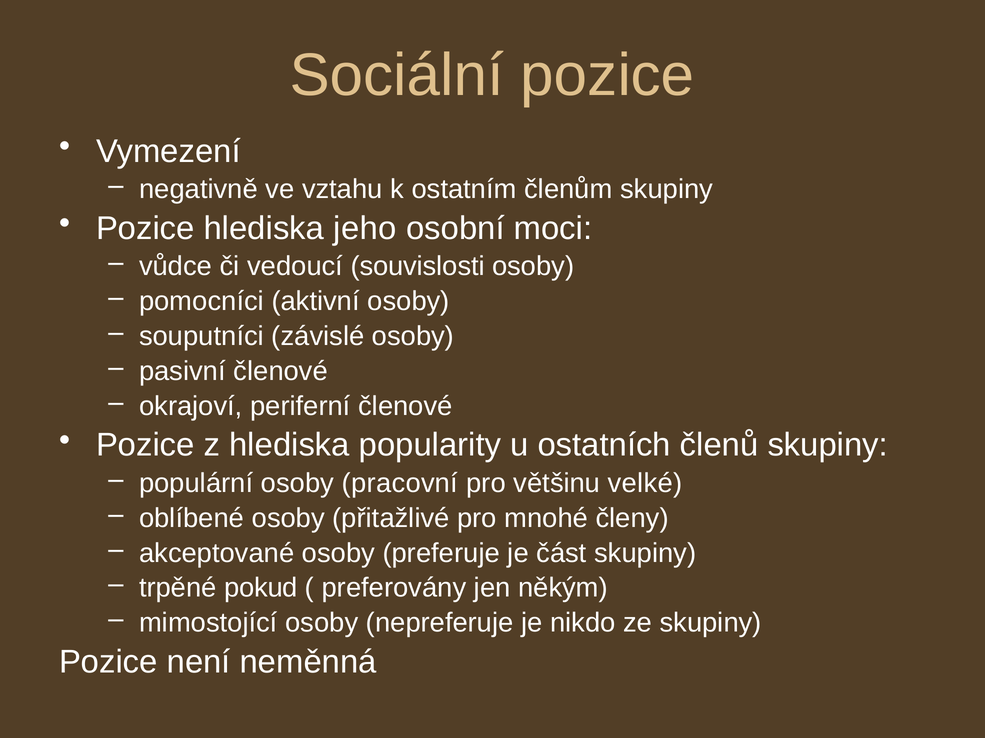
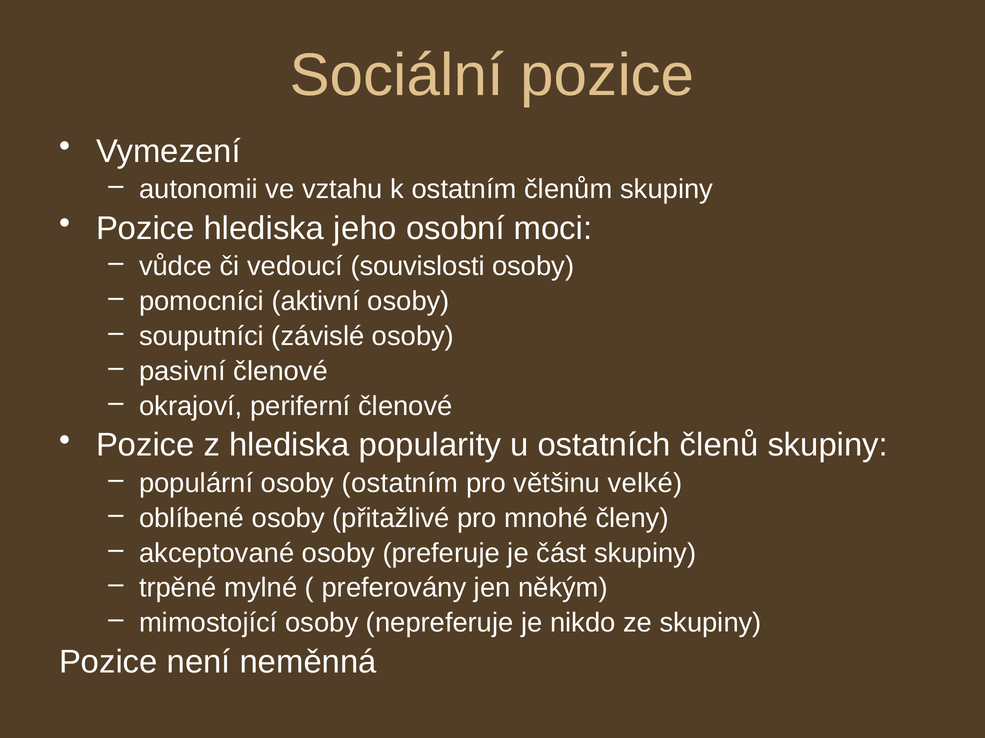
negativně: negativně -> autonomii
osoby pracovní: pracovní -> ostatním
pokud: pokud -> mylné
